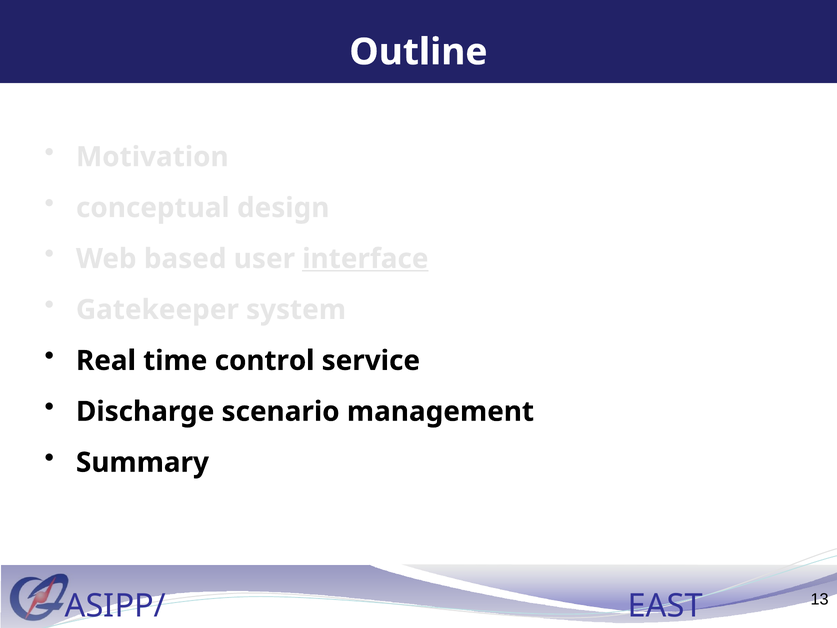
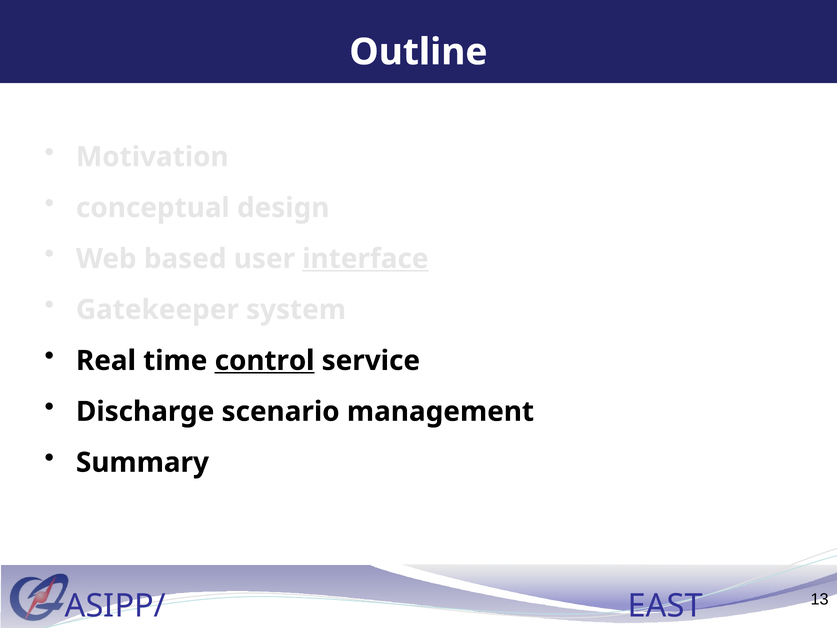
control underline: none -> present
